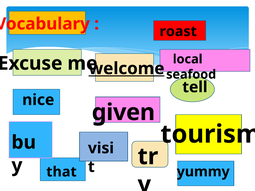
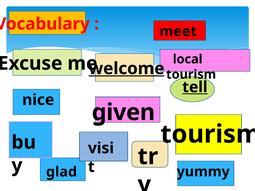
roast: roast -> meet
seafood at (191, 75): seafood -> tourism
tell underline: none -> present
that: that -> glad
